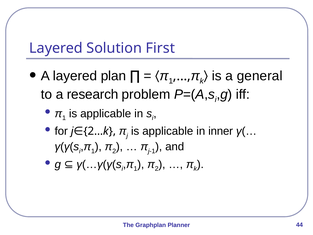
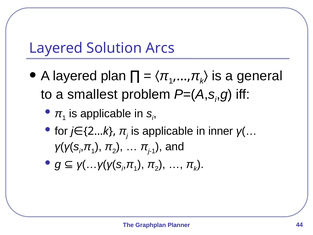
First: First -> Arcs
research: research -> smallest
